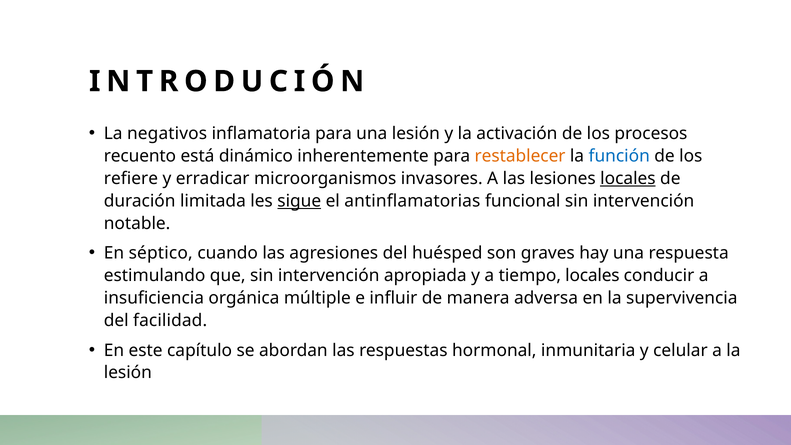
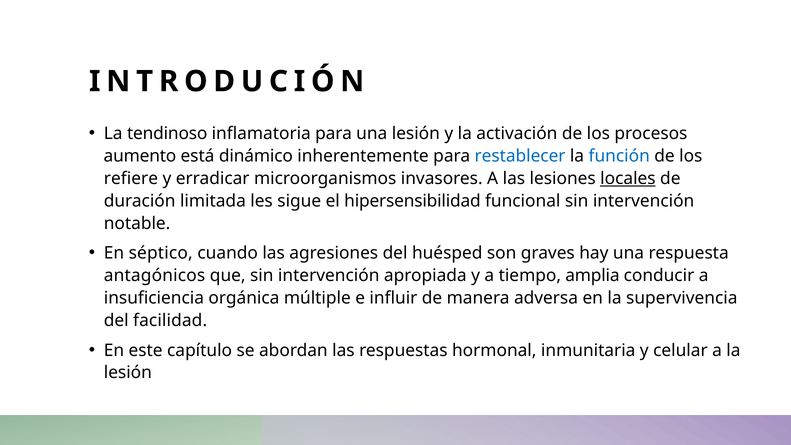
negativos: negativos -> tendinoso
recuento: recuento -> aumento
restablecer colour: orange -> blue
sigue underline: present -> none
antinflamatorias: antinflamatorias -> hipersensibilidad
estimulando: estimulando -> antagónicos
tiempo locales: locales -> amplia
